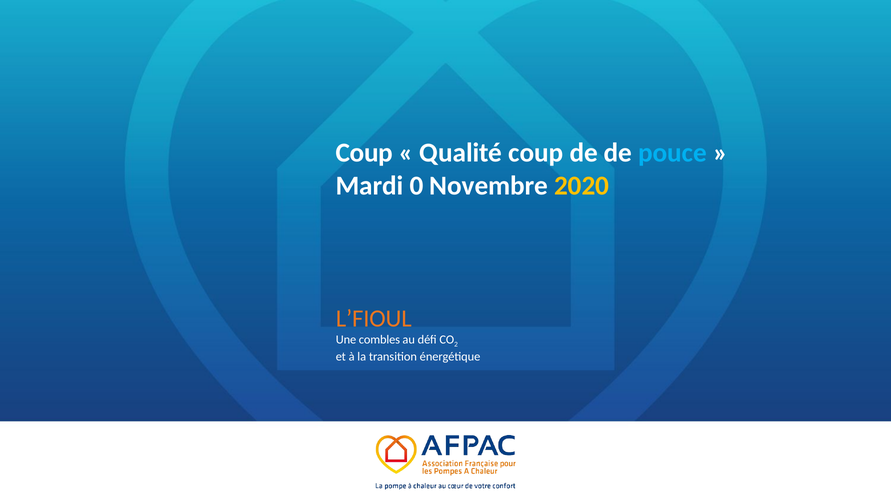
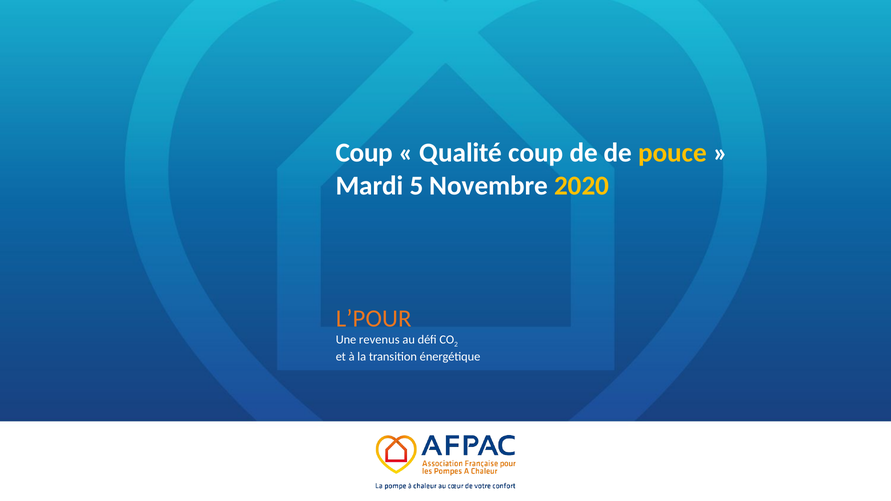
pouce colour: light blue -> yellow
0: 0 -> 5
L’FIOUL: L’FIOUL -> L’POUR
combles: combles -> revenus
